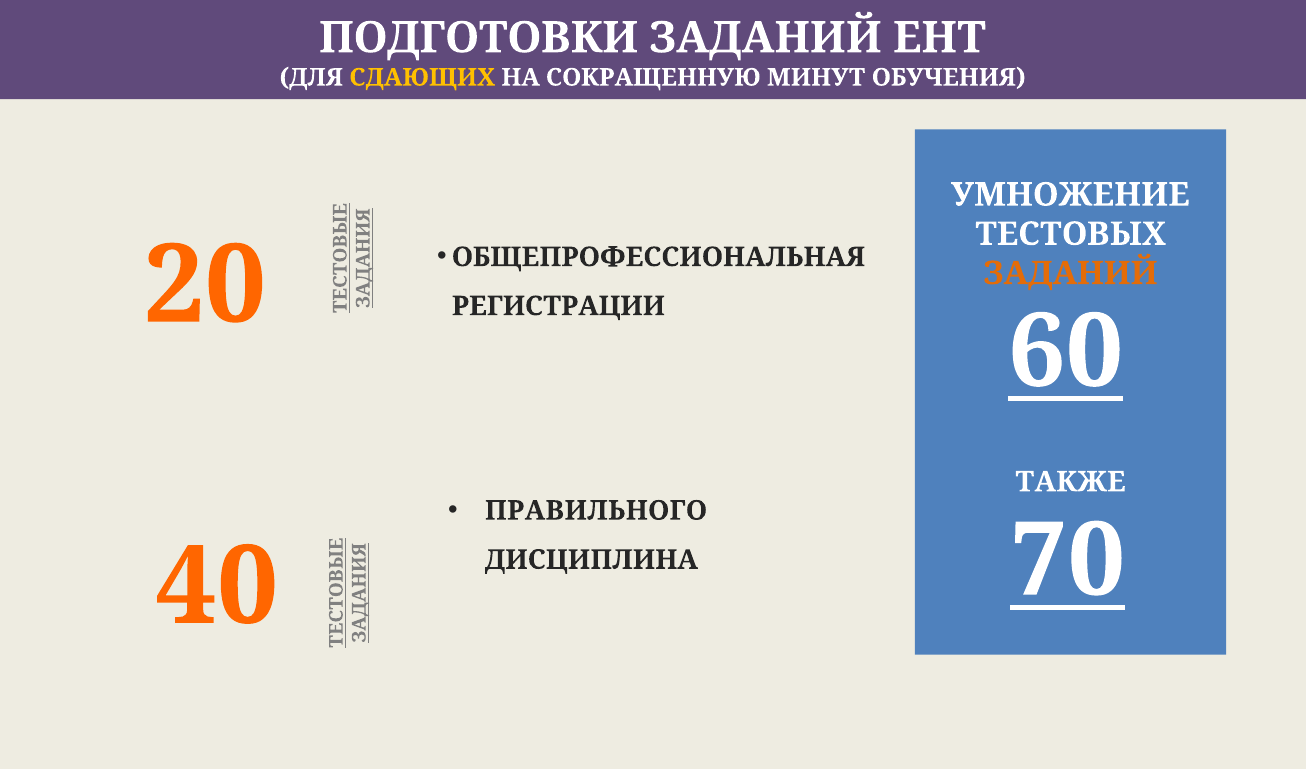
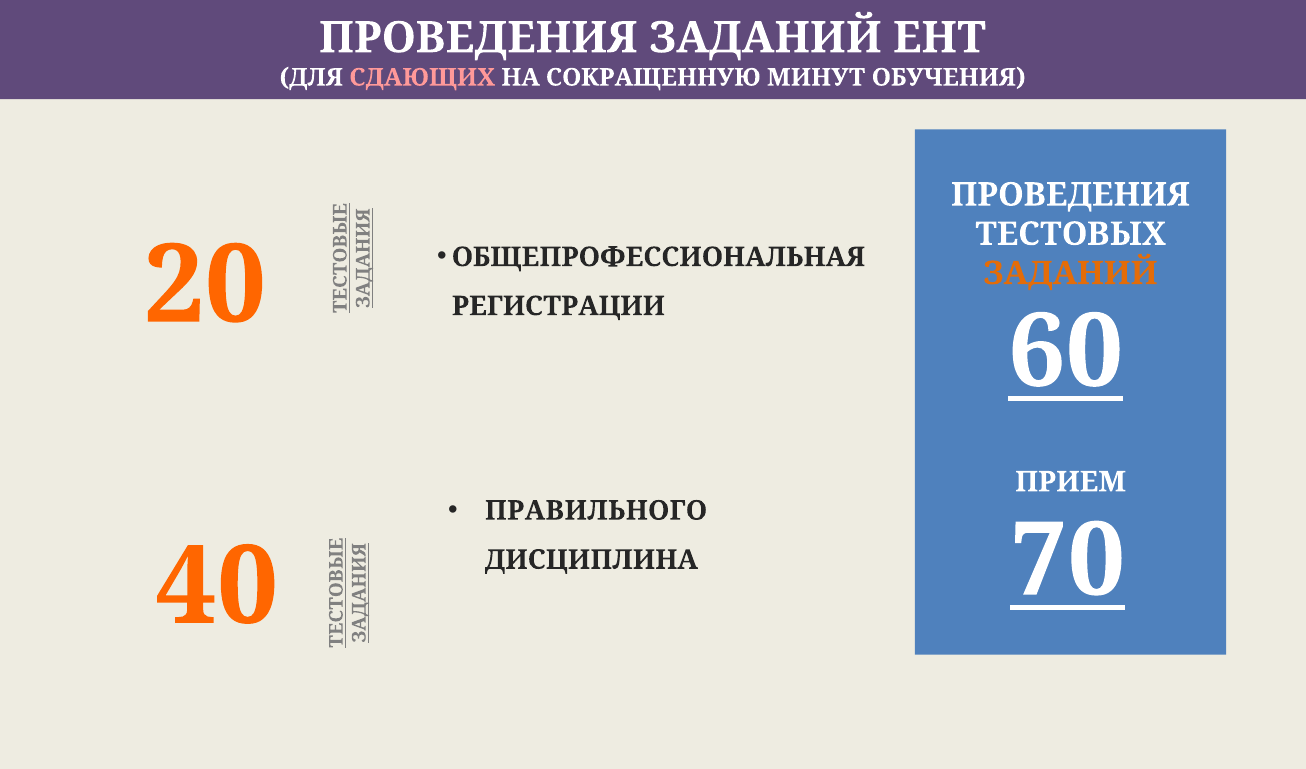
ПОДГОТОВКИ at (479, 38): ПОДГОТОВКИ -> ПРОВЕДЕНИЯ
СДАЮЩИХ colour: yellow -> pink
УМНОЖЕНИЕ at (1070, 195): УМНОЖЕНИЕ -> ПРОВЕДЕНИЯ
ТАКЖЕ: ТАКЖЕ -> ПРИЕМ
